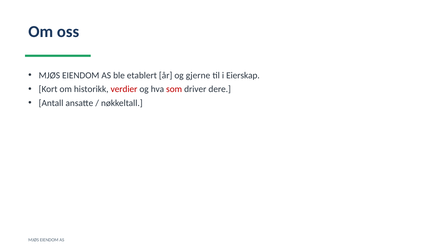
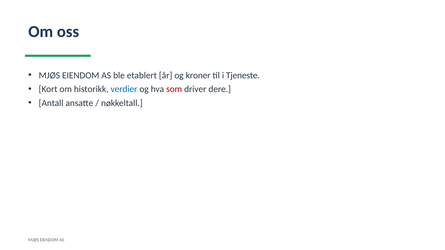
gjerne: gjerne -> kroner
Eierskap: Eierskap -> Tjeneste
verdier colour: red -> blue
